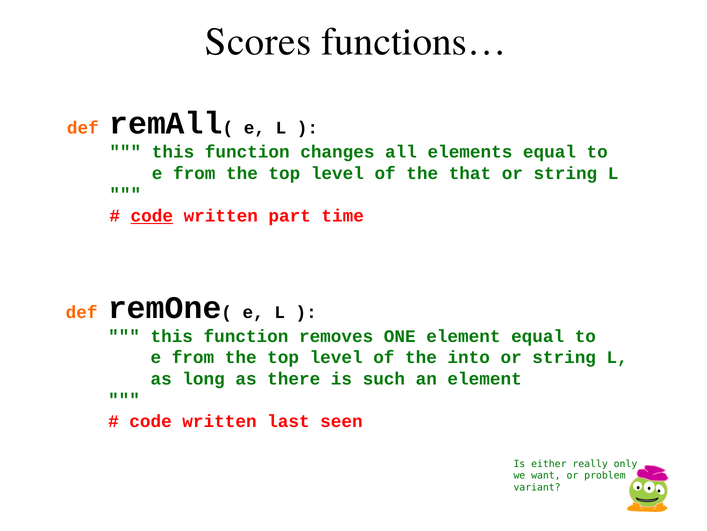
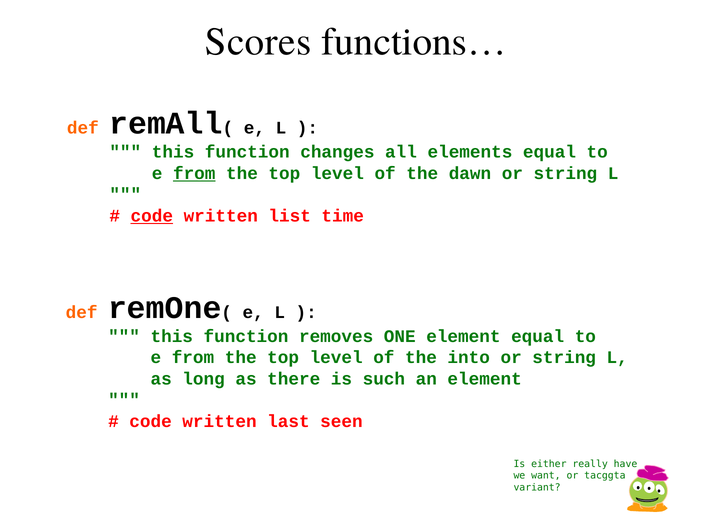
from at (194, 173) underline: none -> present
that: that -> dawn
part: part -> list
only: only -> have
problem: problem -> tacggta
